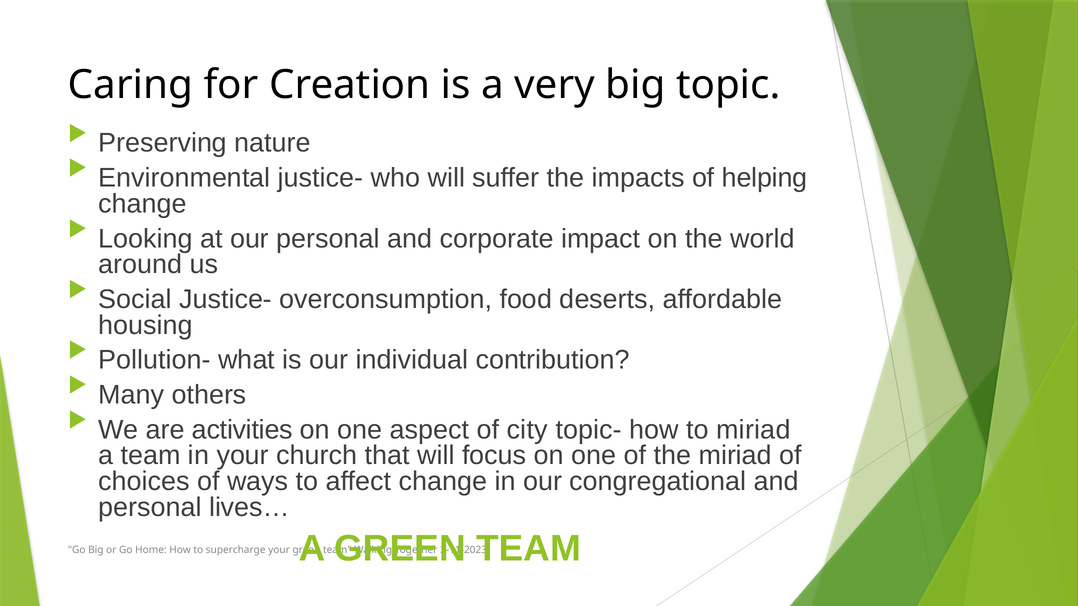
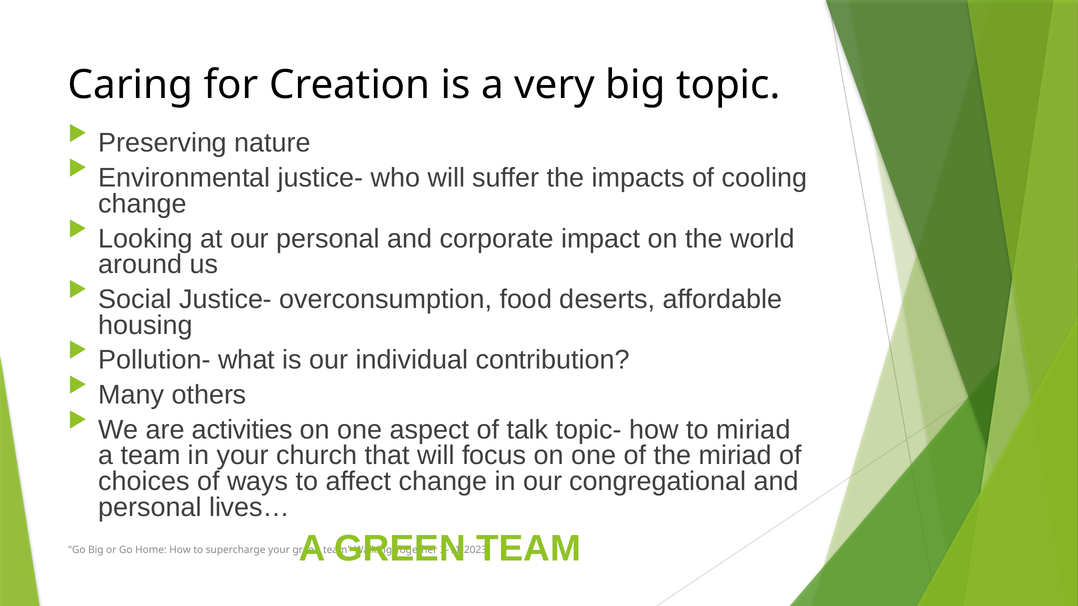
helping: helping -> cooling
city: city -> talk
